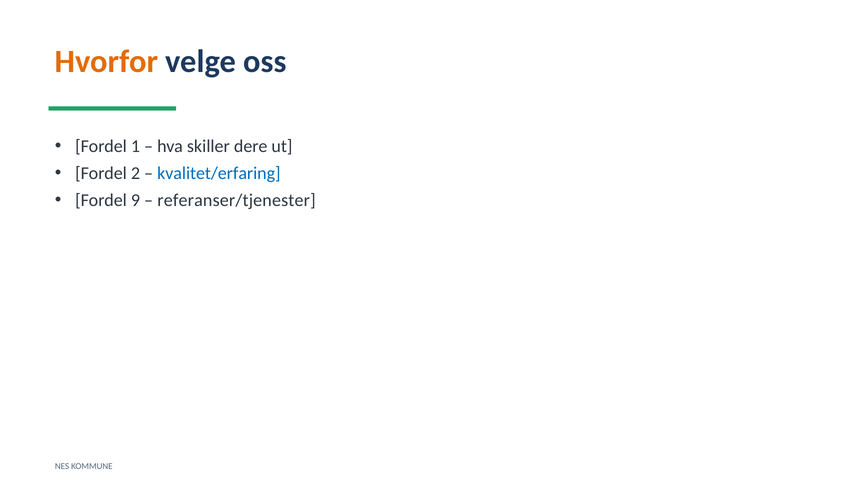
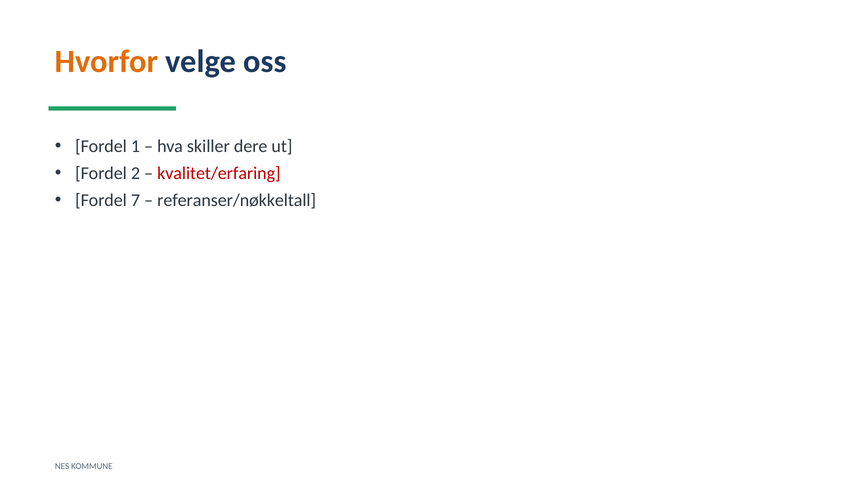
kvalitet/erfaring colour: blue -> red
9: 9 -> 7
referanser/tjenester: referanser/tjenester -> referanser/nøkkeltall
